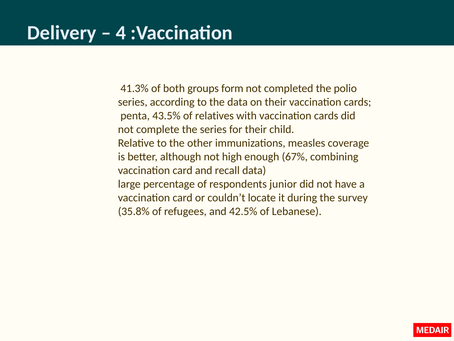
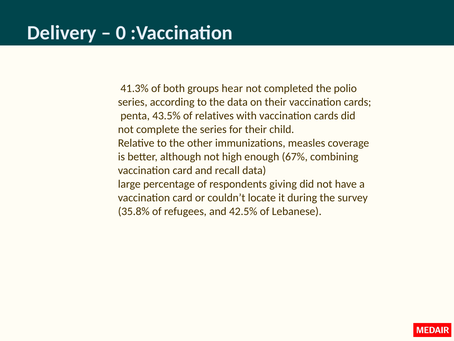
4: 4 -> 0
form: form -> hear
junior: junior -> giving
